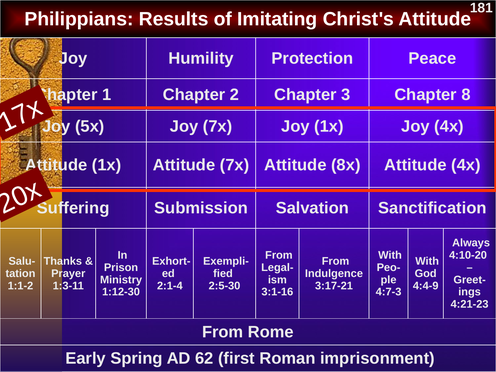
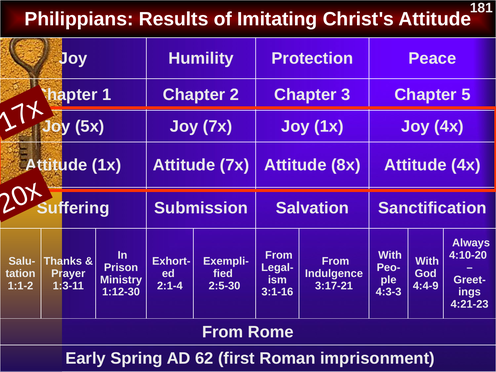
8: 8 -> 5
4:7-3: 4:7-3 -> 4:3-3
